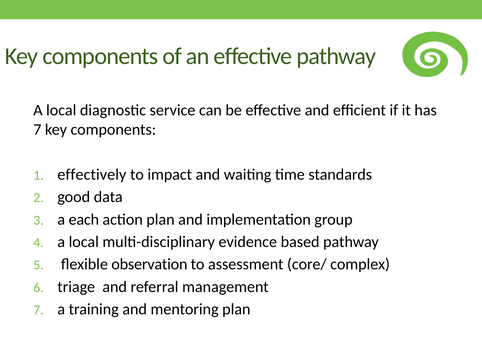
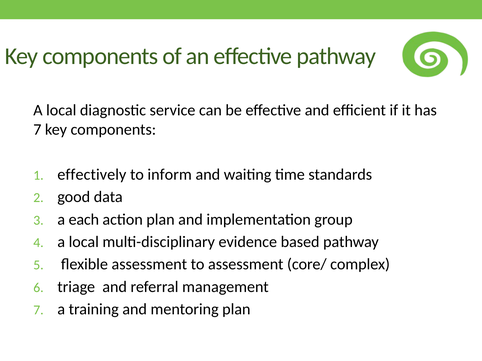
impact: impact -> inform
flexible observation: observation -> assessment
